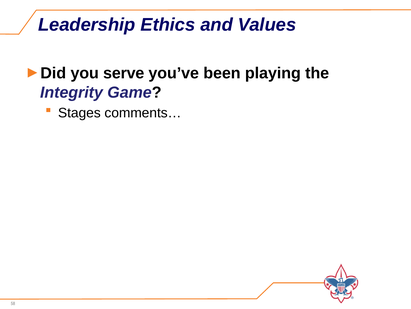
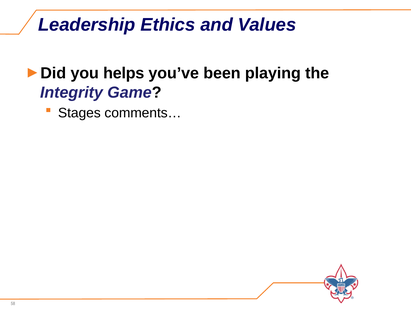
serve: serve -> helps
